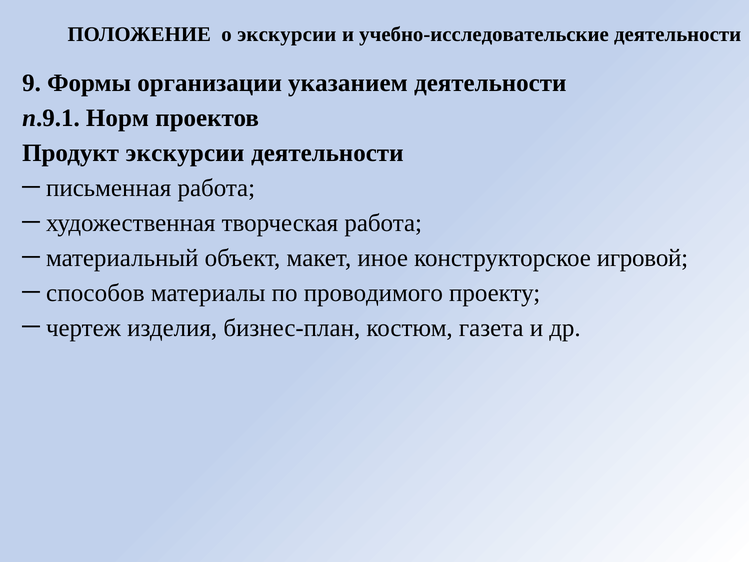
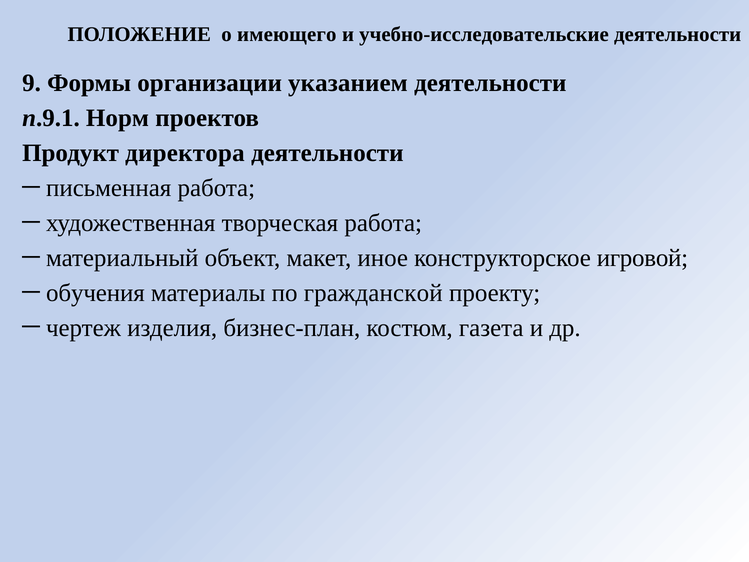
о экскурсии: экскурсии -> имеющего
Продукт экскурсии: экскурсии -> директора
способов: способов -> обучения
проводимого: проводимого -> гражданской
